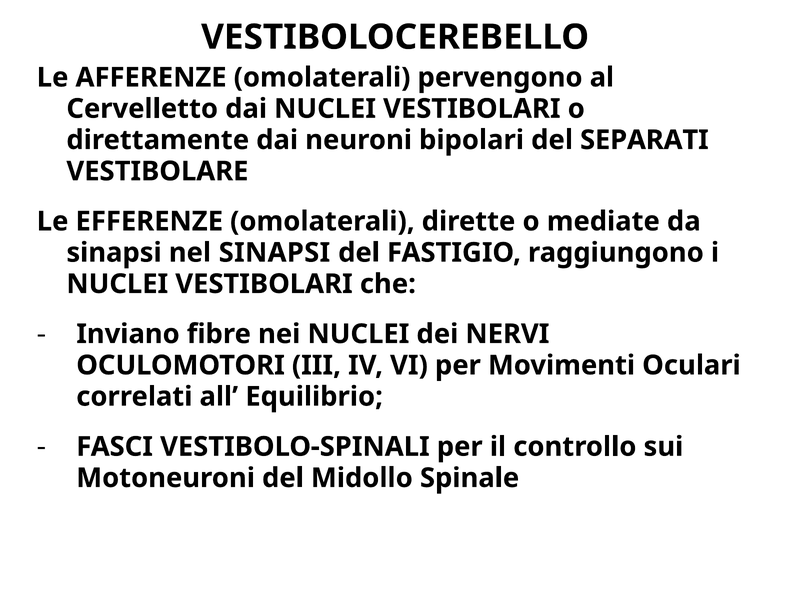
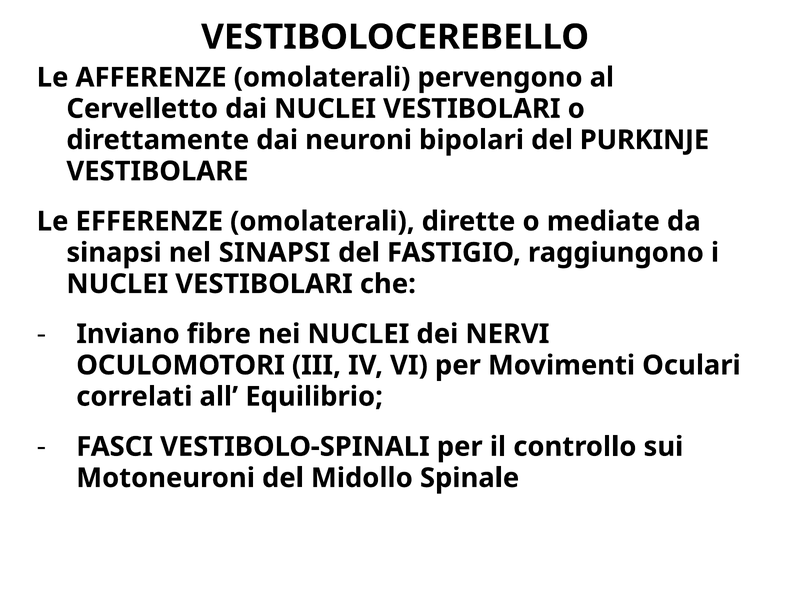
SEPARATI: SEPARATI -> PURKINJE
